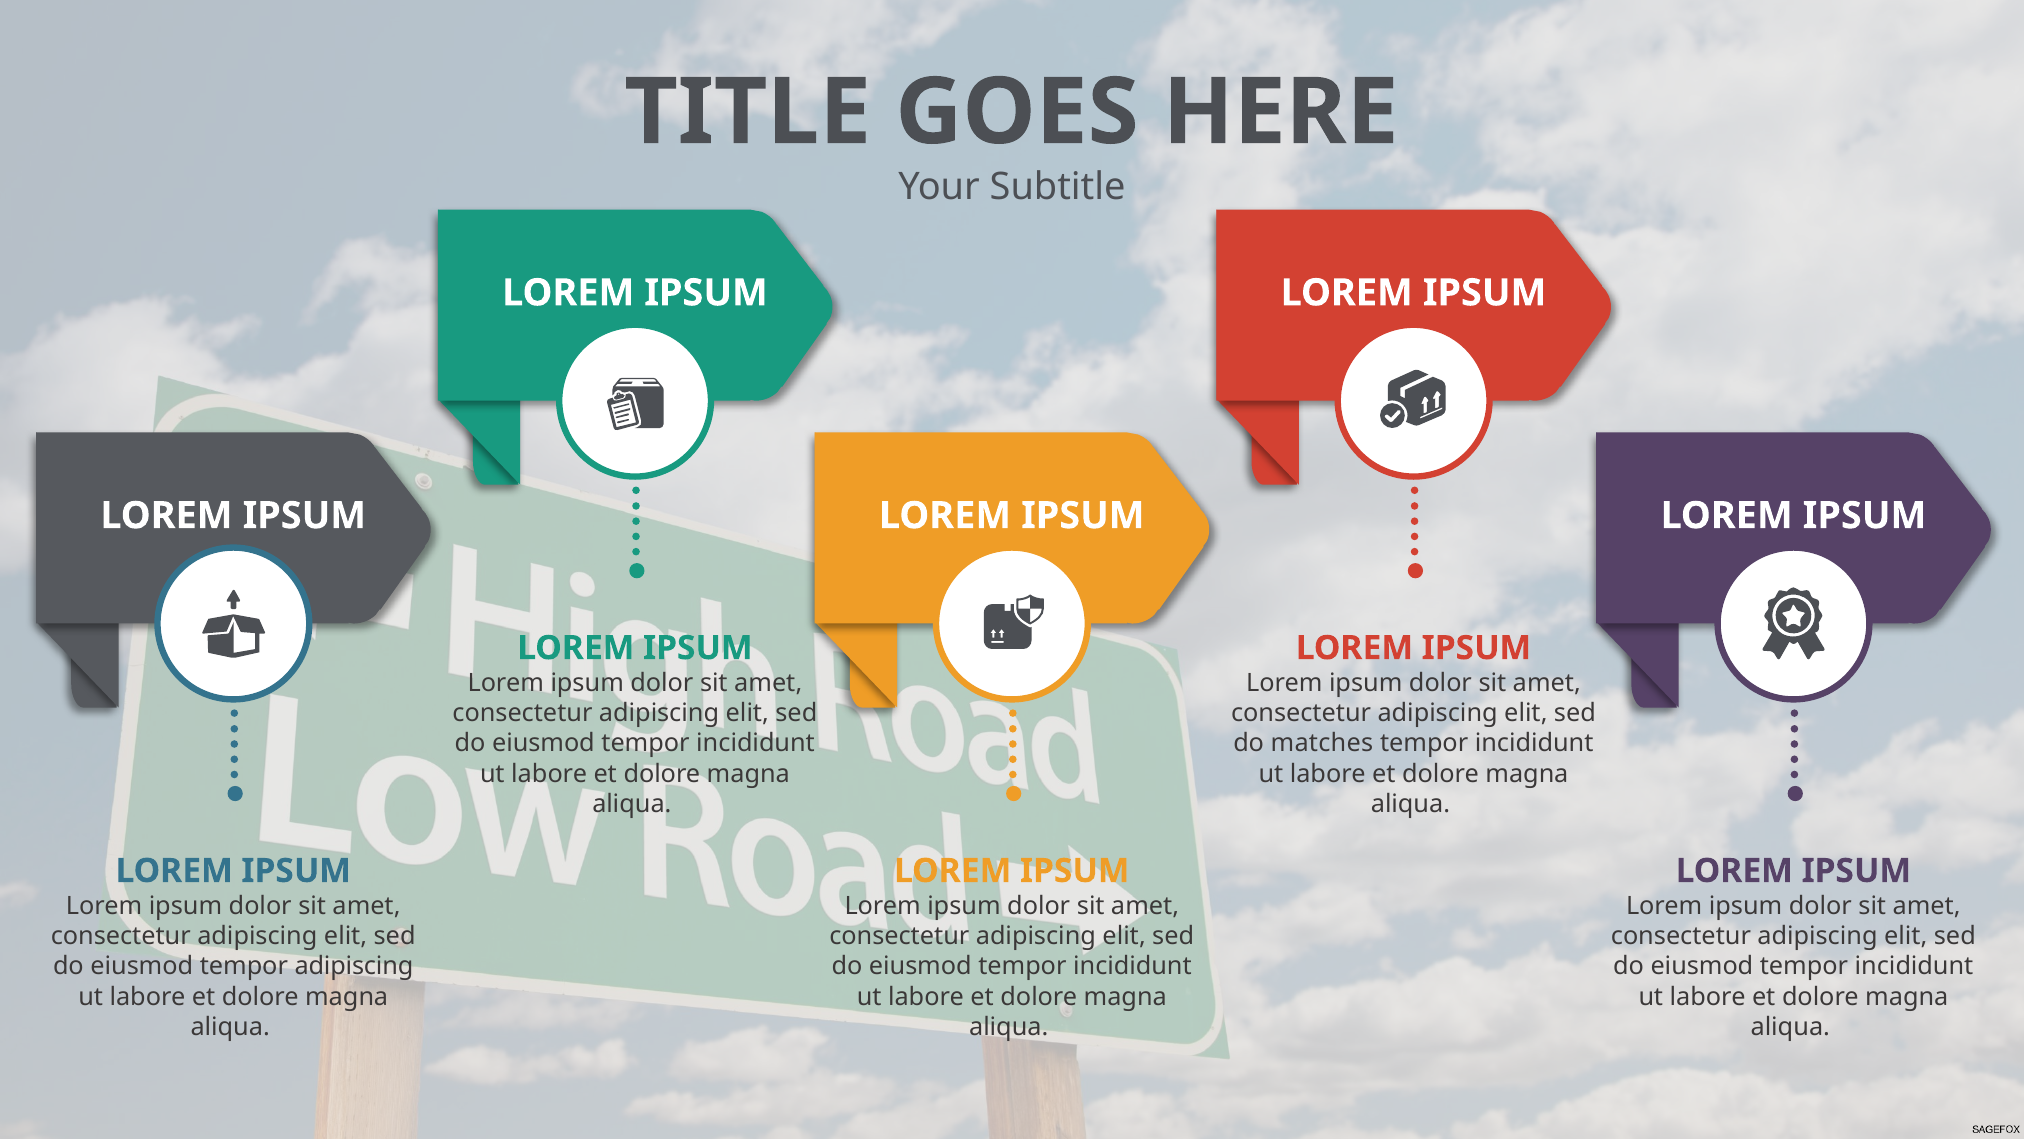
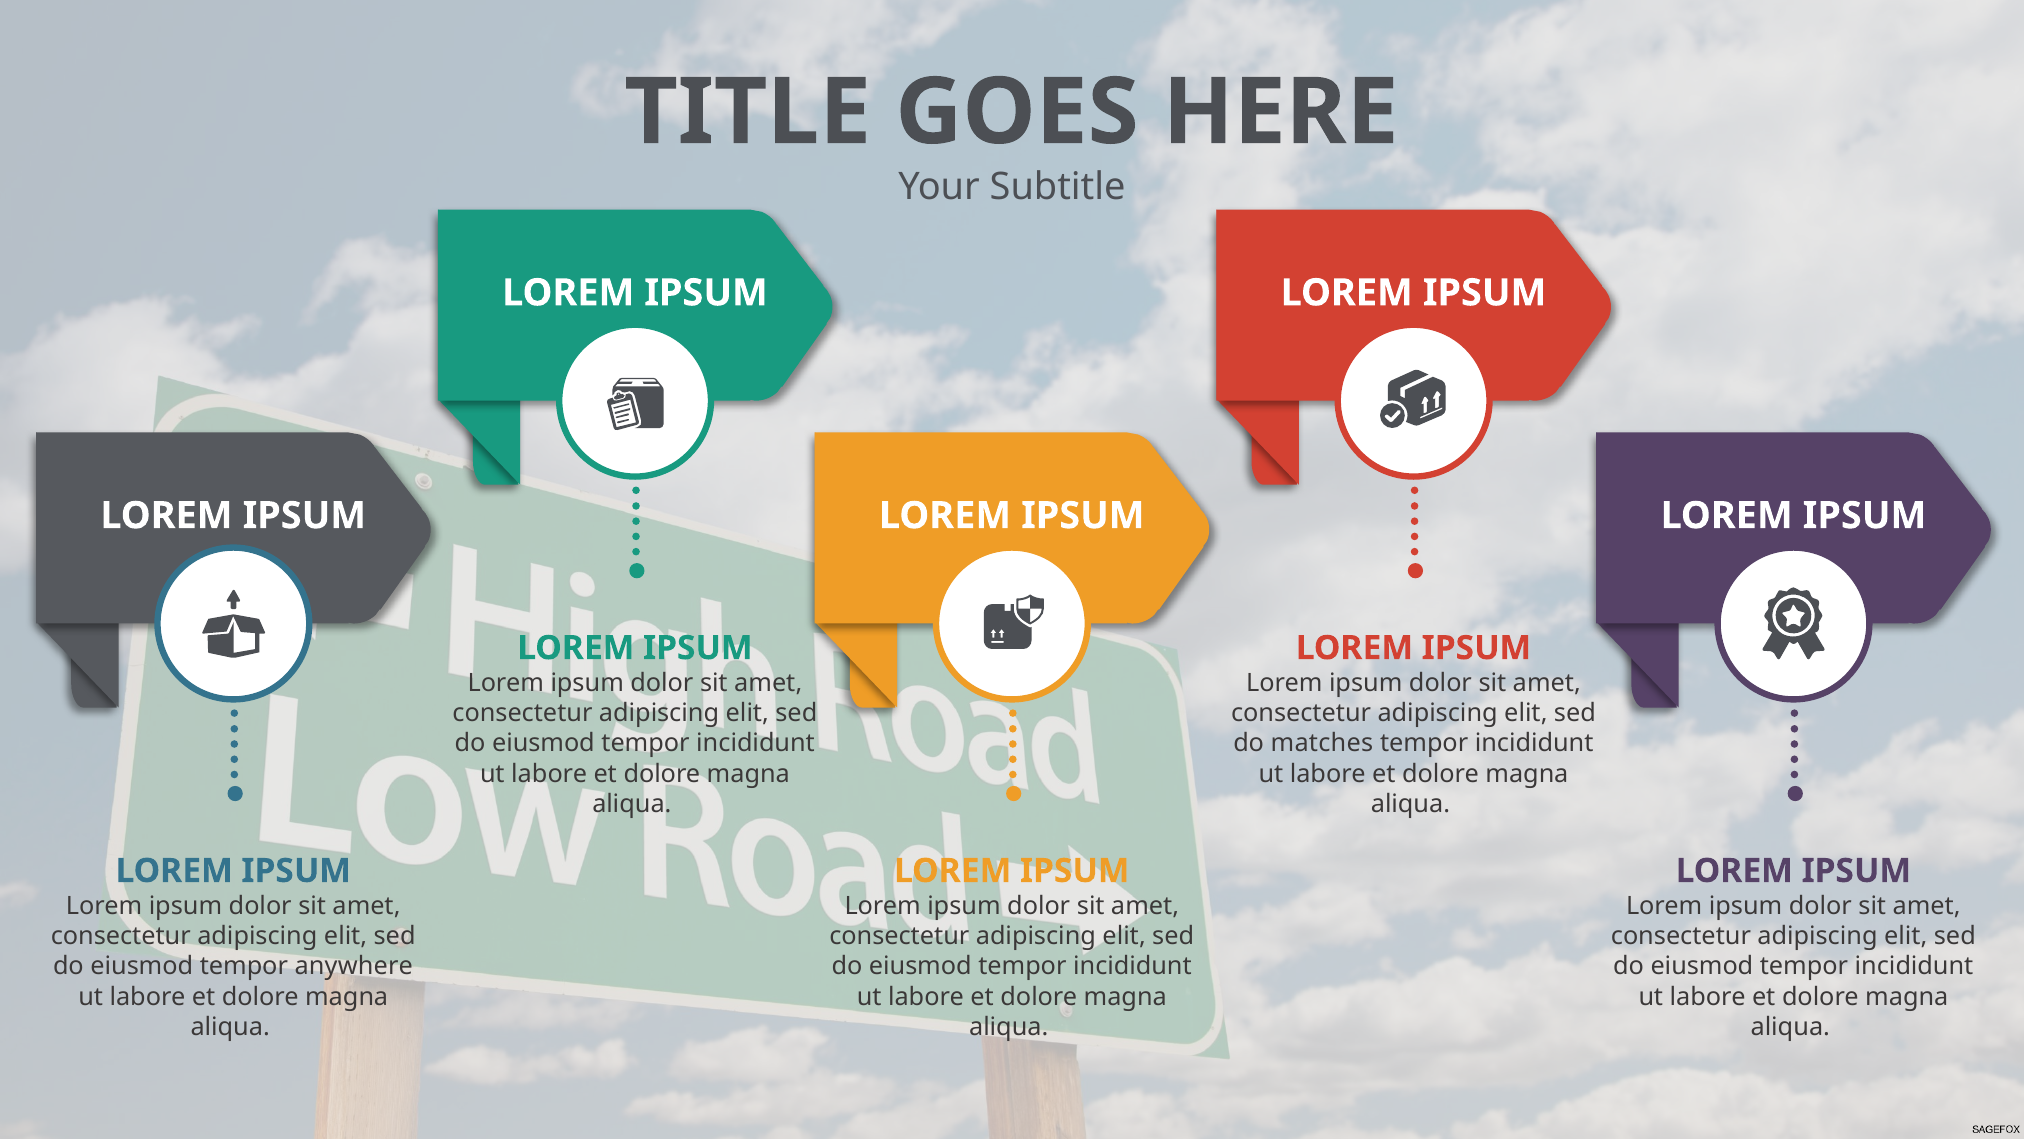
tempor adipiscing: adipiscing -> anywhere
